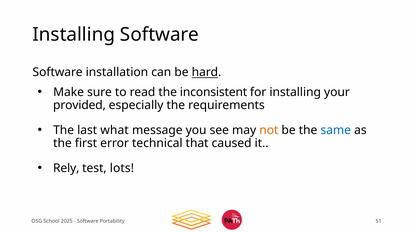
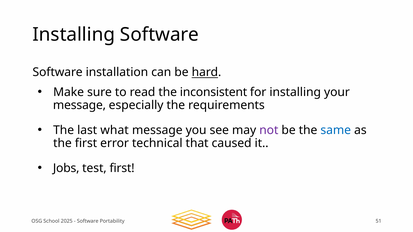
provided at (79, 105): provided -> message
not colour: orange -> purple
Rely: Rely -> Jobs
test lots: lots -> first
